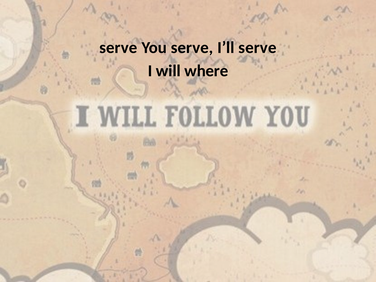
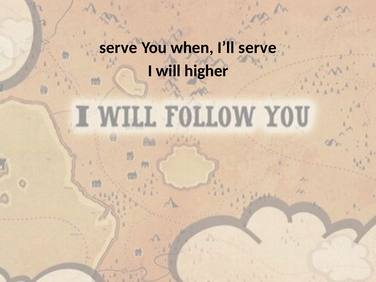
You serve: serve -> when
where: where -> higher
